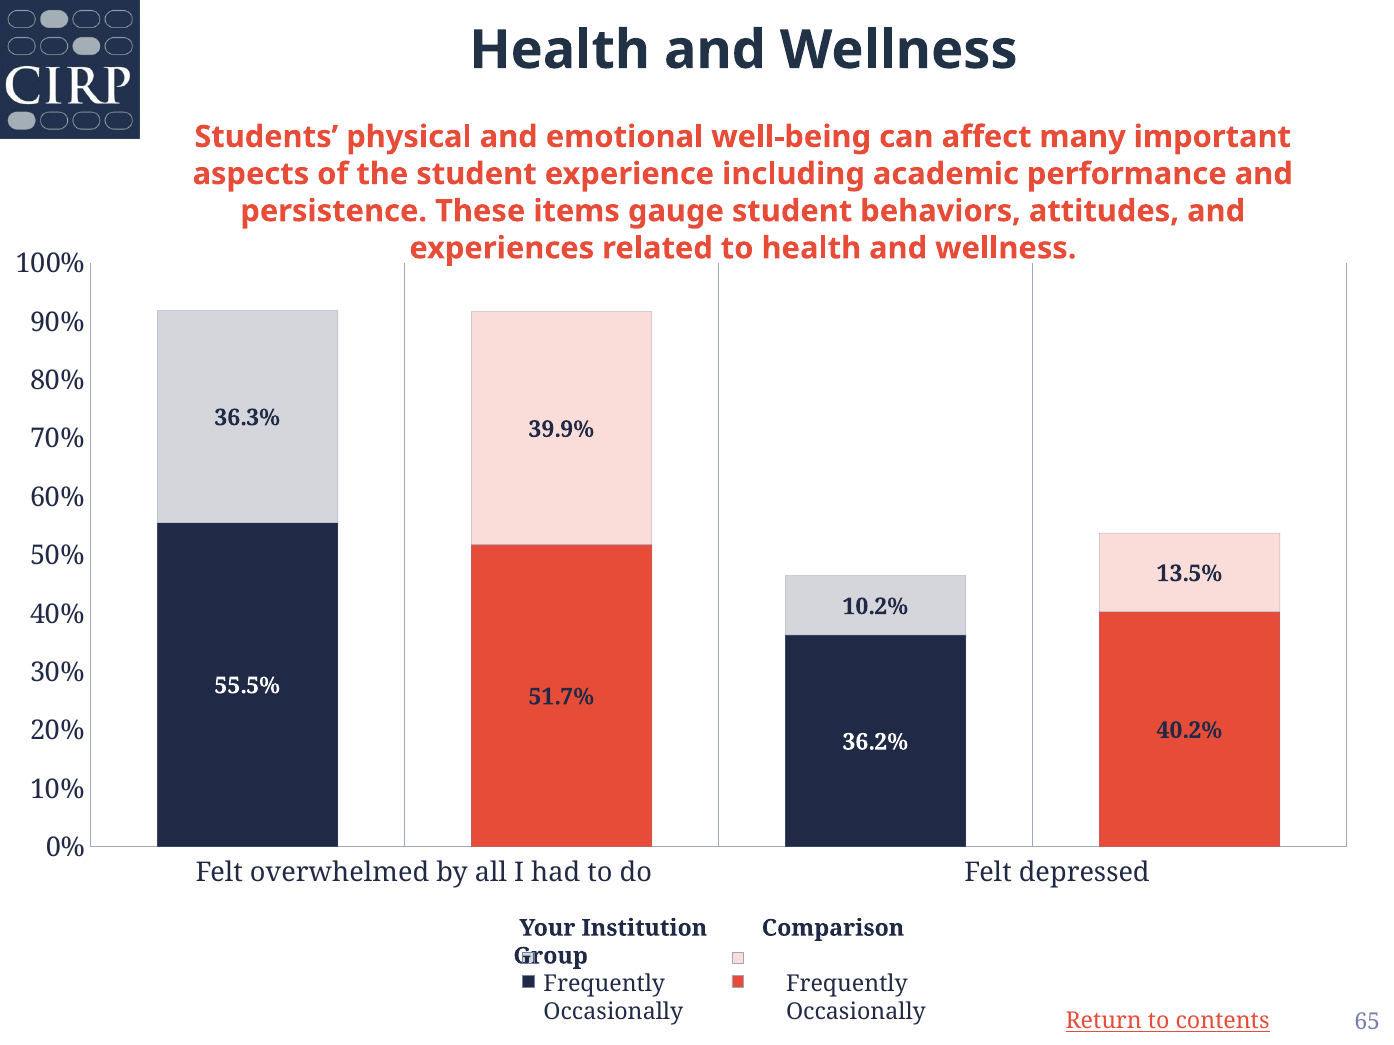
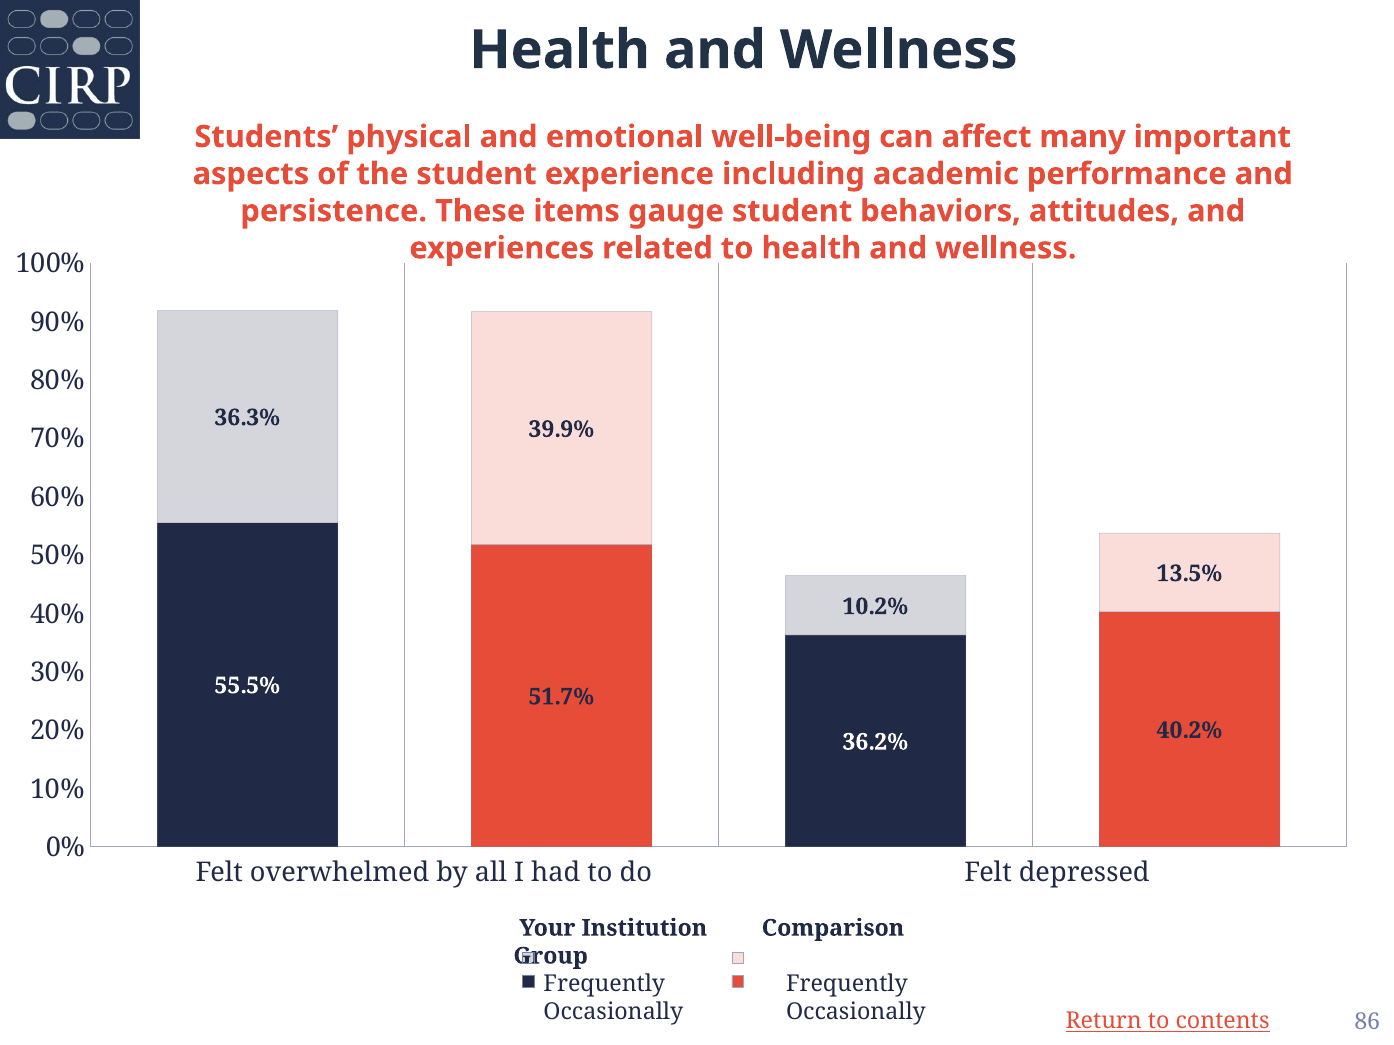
65: 65 -> 86
